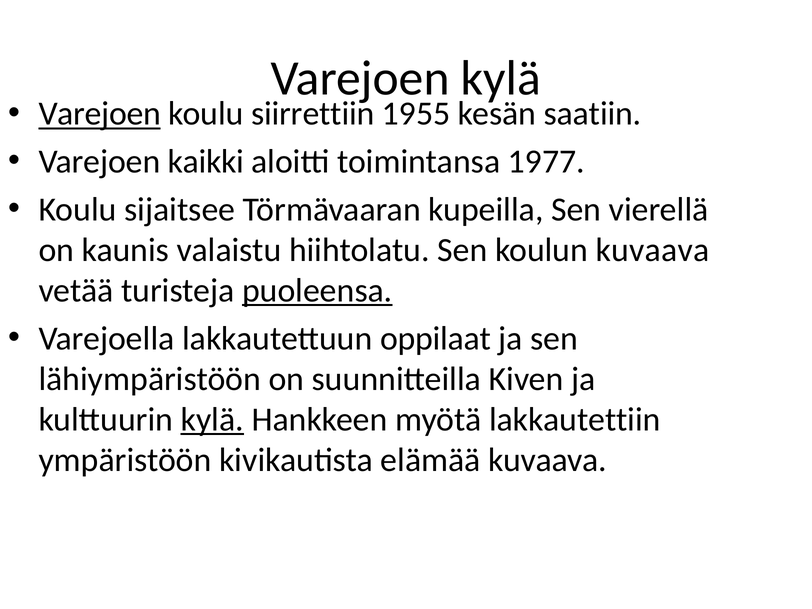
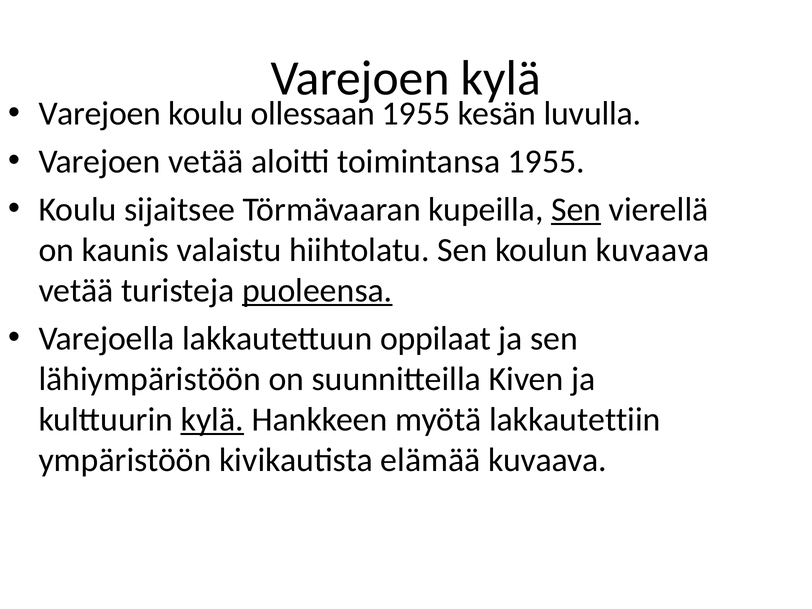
Varejoen at (100, 114) underline: present -> none
siirrettiin: siirrettiin -> ollessaan
saatiin: saatiin -> luvulla
Varejoen kaikki: kaikki -> vetää
toimintansa 1977: 1977 -> 1955
Sen at (576, 209) underline: none -> present
